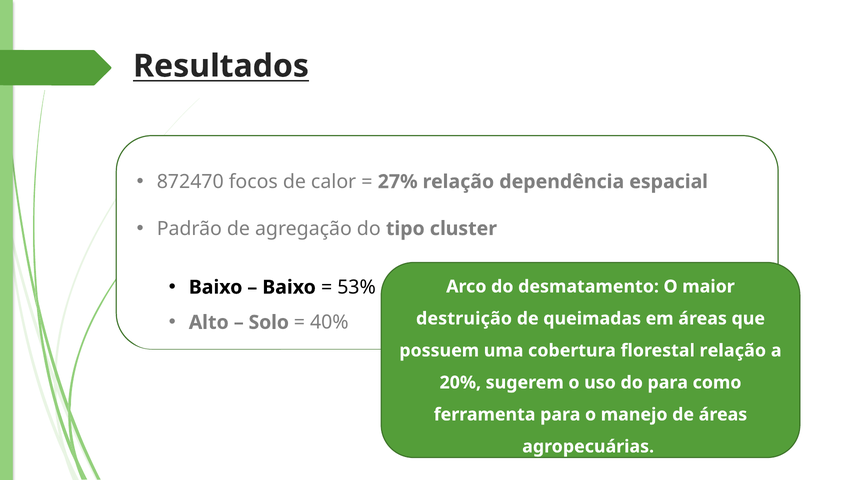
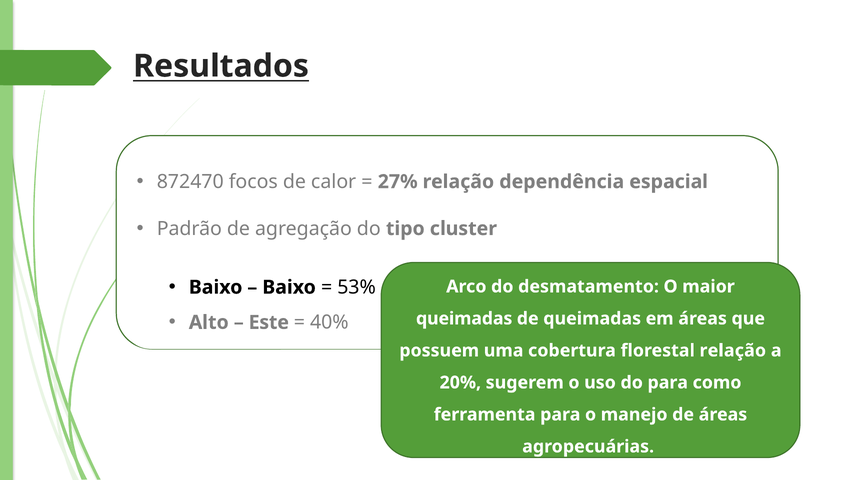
Solo: Solo -> Este
destruição at (464, 319): destruição -> queimadas
